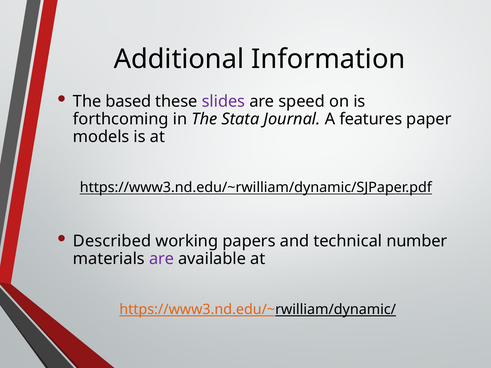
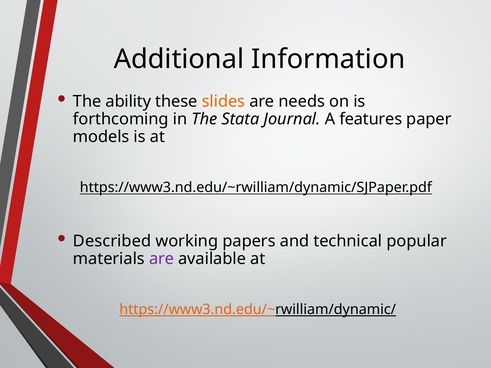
based: based -> ability
slides colour: purple -> orange
speed: speed -> needs
number: number -> popular
